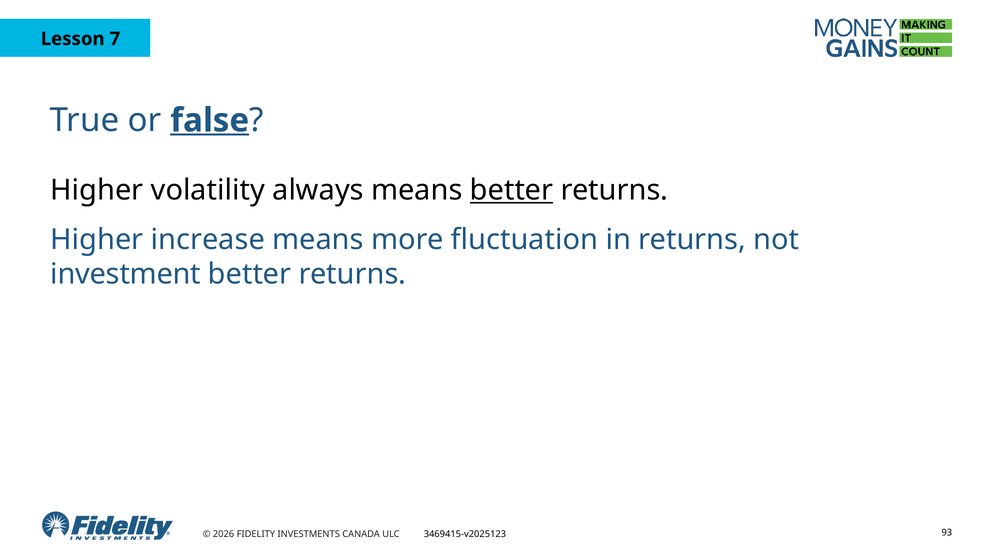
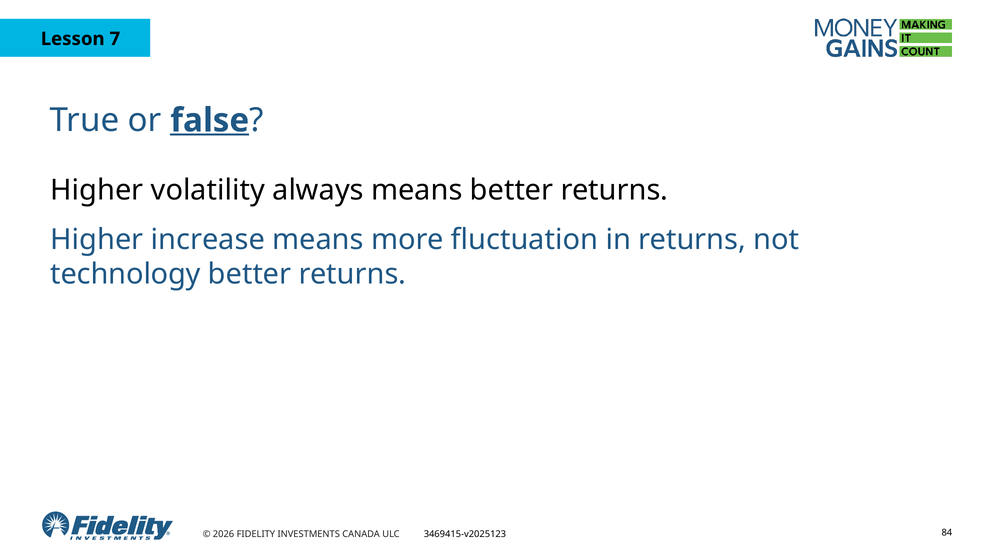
better at (512, 190) underline: present -> none
investment: investment -> technology
93: 93 -> 84
